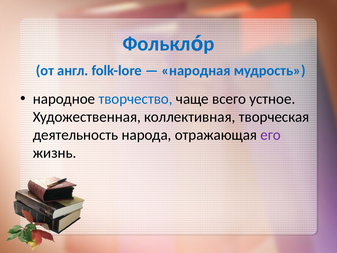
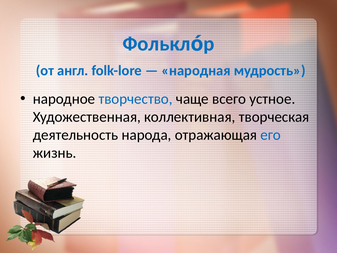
его colour: purple -> blue
